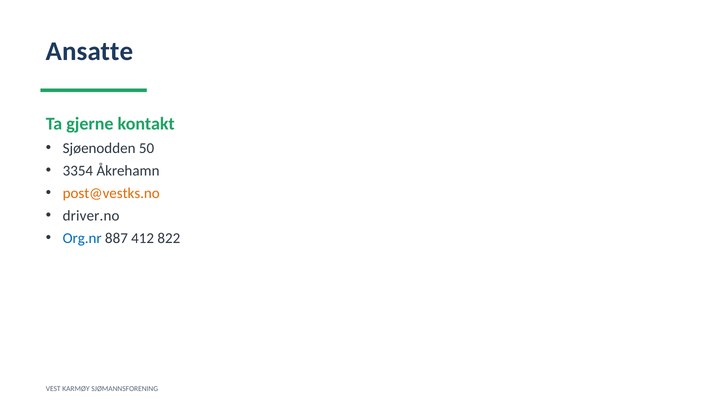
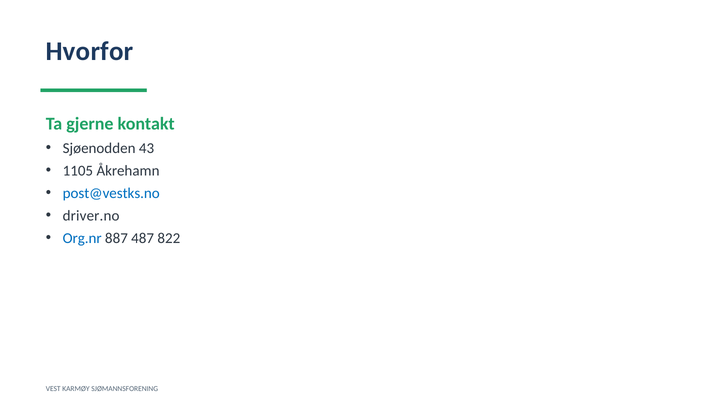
Ansatte: Ansatte -> Hvorfor
50: 50 -> 43
3354: 3354 -> 1105
post@vestks.no colour: orange -> blue
412: 412 -> 487
